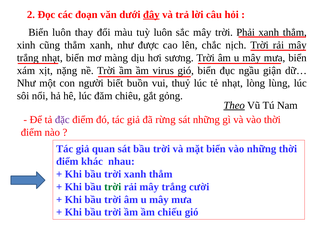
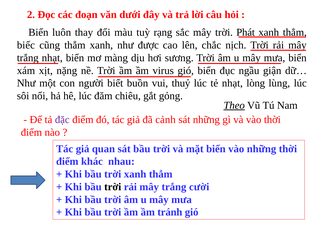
đây underline: present -> none
tuỳ luôn: luôn -> rạng
Phải: Phải -> Phát
xinh: xinh -> biếc
rừng: rừng -> cảnh
trời at (113, 187) colour: green -> black
chiếu: chiếu -> tránh
